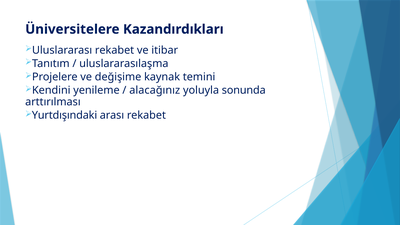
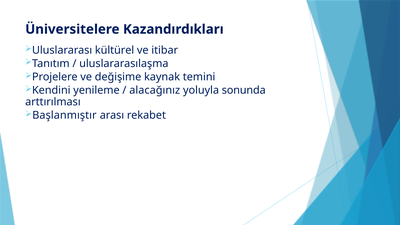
Uluslararası rekabet: rekabet -> kültürel
Yurtdışındaki: Yurtdışındaki -> Başlanmıştır
